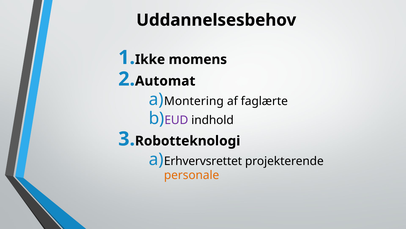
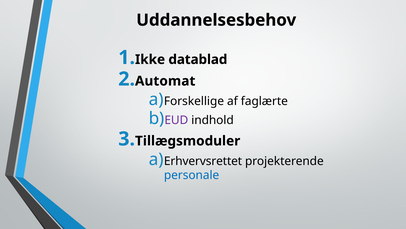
momens: momens -> datablad
Montering: Montering -> Forskellige
Robotteknologi: Robotteknologi -> Tillægsmoduler
personale colour: orange -> blue
